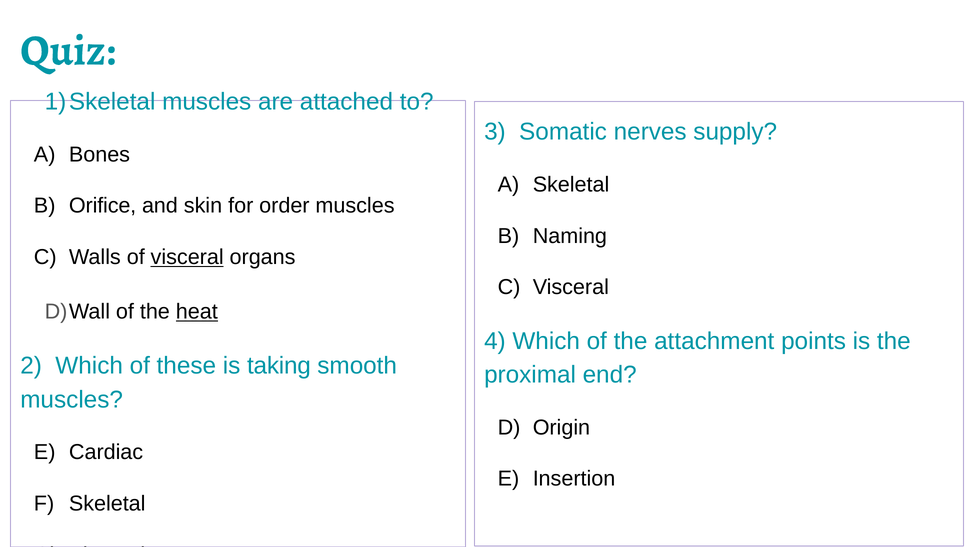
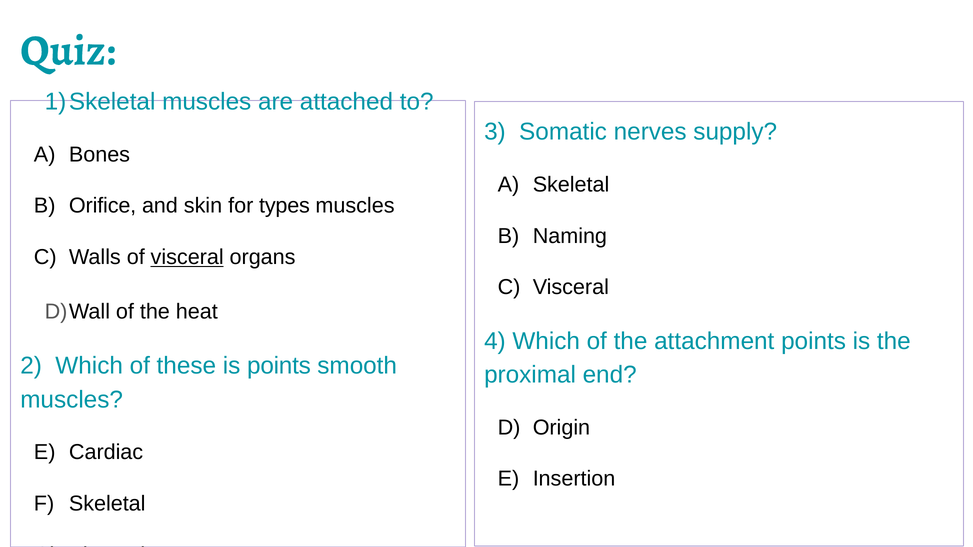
order: order -> types
heat underline: present -> none
is taking: taking -> points
